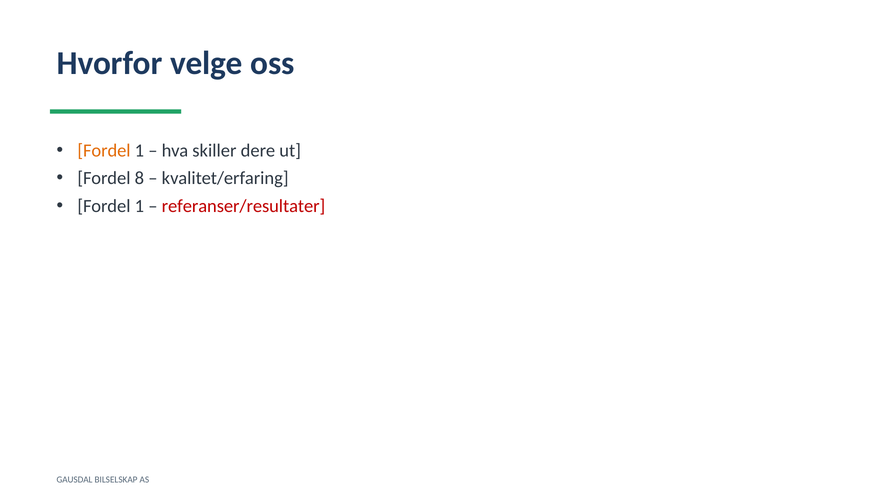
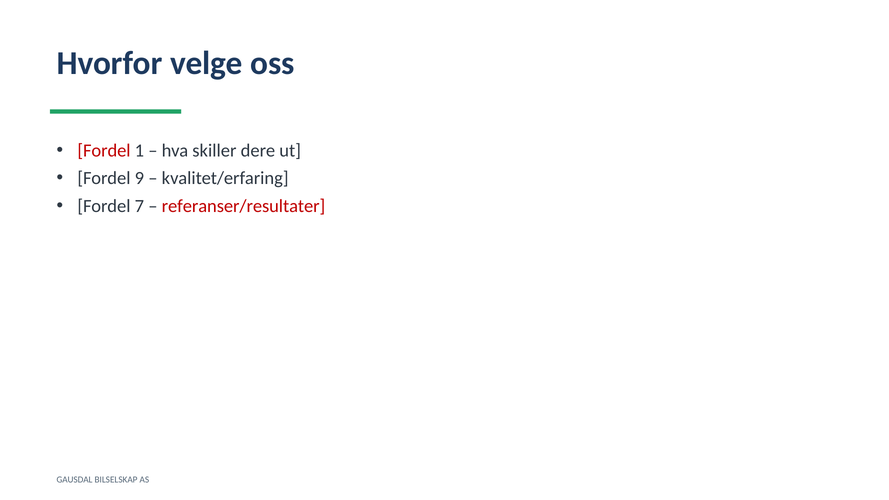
Fordel at (104, 151) colour: orange -> red
8: 8 -> 9
1 at (139, 206): 1 -> 7
